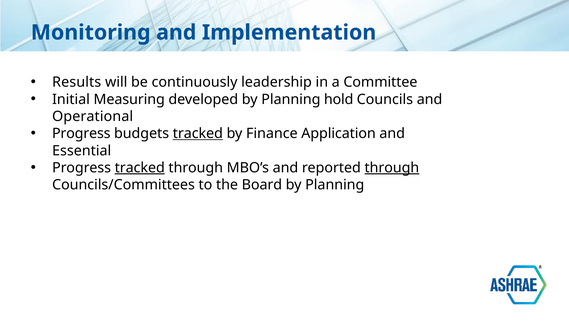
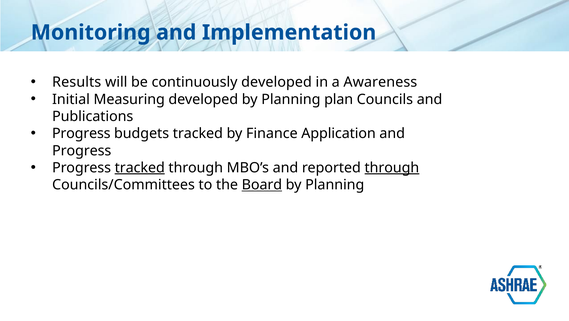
continuously leadership: leadership -> developed
Committee: Committee -> Awareness
hold: hold -> plan
Operational: Operational -> Publications
tracked at (198, 133) underline: present -> none
Essential at (82, 151): Essential -> Progress
Board underline: none -> present
